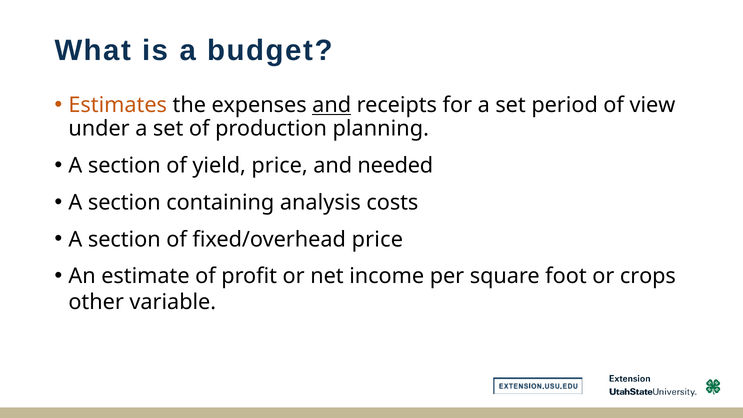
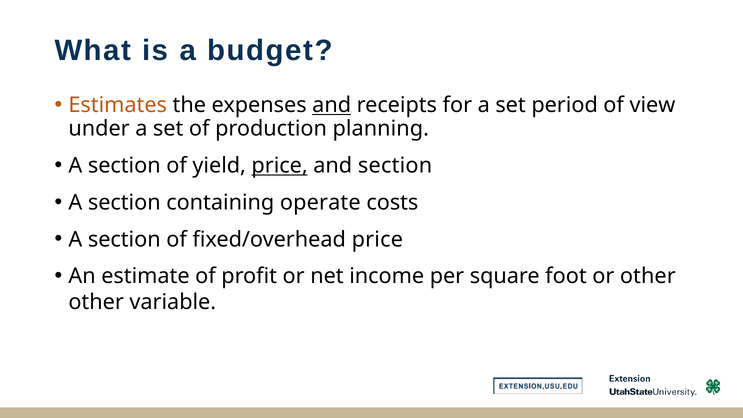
price at (280, 166) underline: none -> present
and needed: needed -> section
analysis: analysis -> operate
or crops: crops -> other
